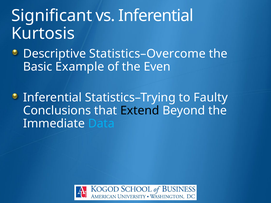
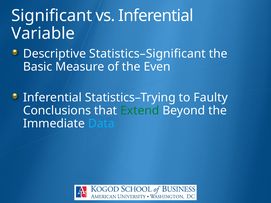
Kurtosis: Kurtosis -> Variable
Statistics–Overcome: Statistics–Overcome -> Statistics–Significant
Example: Example -> Measure
Extend colour: black -> green
